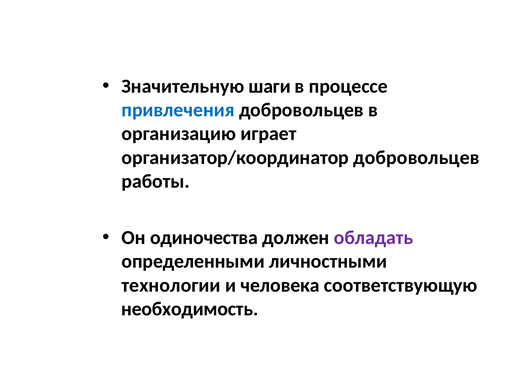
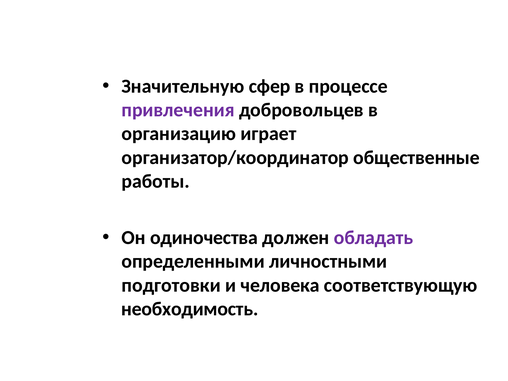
шаги: шаги -> сфер
привлечения colour: blue -> purple
организатор/координатор добровольцев: добровольцев -> общественные
технологии: технологии -> подготовки
